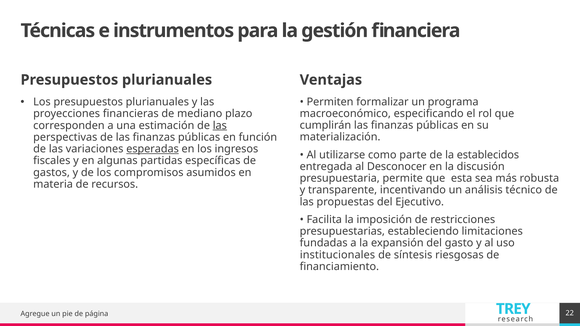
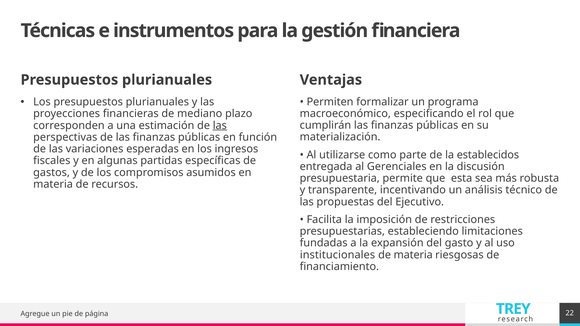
esperadas underline: present -> none
Desconocer: Desconocer -> Gerenciales
de síntesis: síntesis -> materia
